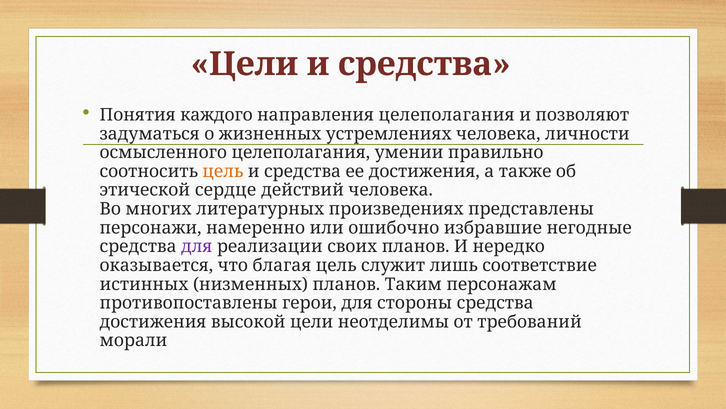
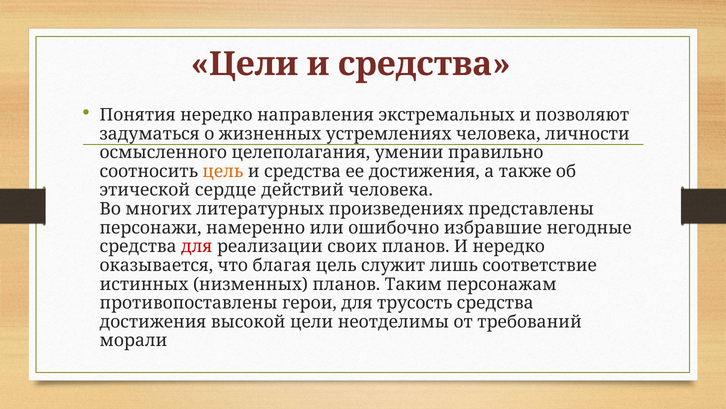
Понятия каждого: каждого -> нередко
направления целеполагания: целеполагания -> экстремальных
для at (197, 246) colour: purple -> red
стороны: стороны -> трусость
